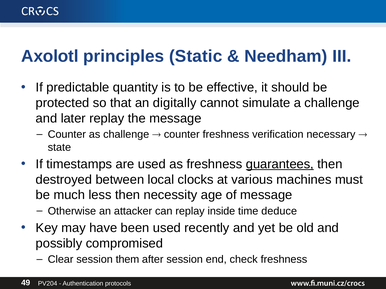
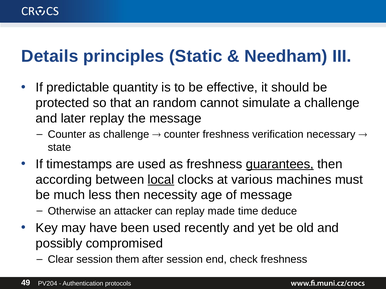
Axolotl: Axolotl -> Details
digitally: digitally -> random
destroyed: destroyed -> according
local underline: none -> present
inside: inside -> made
